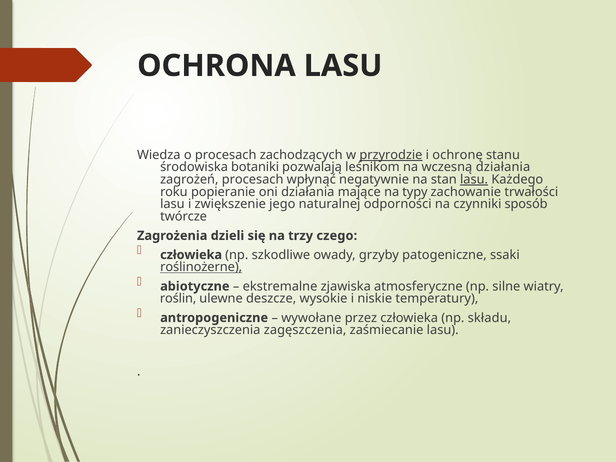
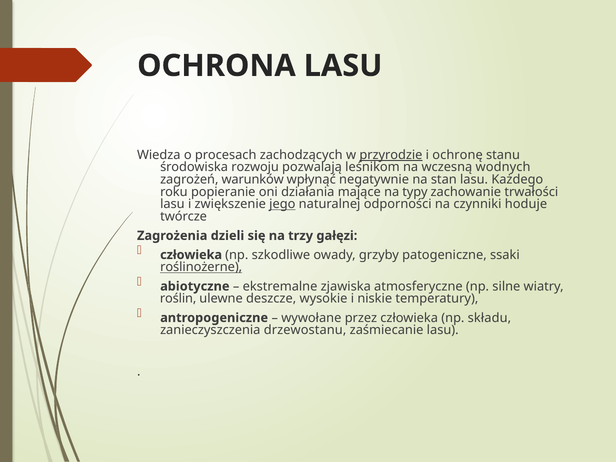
botaniki: botaniki -> rozwoju
wczesną działania: działania -> wodnych
zagrożeń procesach: procesach -> warunków
lasu at (474, 180) underline: present -> none
jego underline: none -> present
sposób: sposób -> hoduje
czego: czego -> gałęzi
zagęszczenia: zagęszczenia -> drzewostanu
